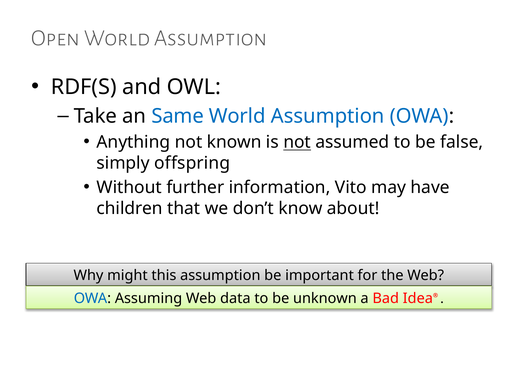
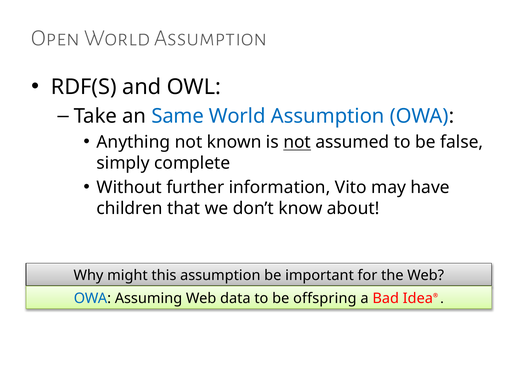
offspring: offspring -> complete
unknown: unknown -> offspring
